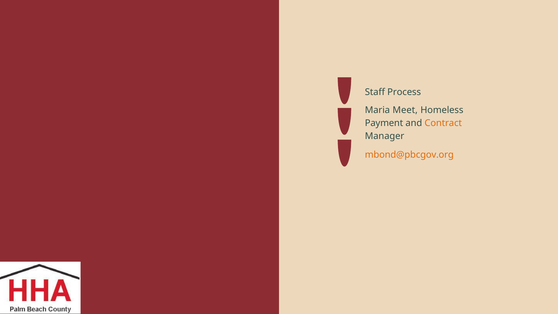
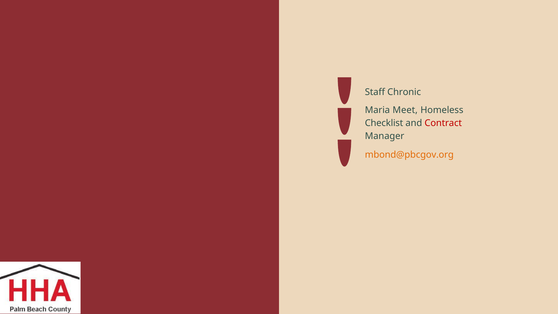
Process: Process -> Chronic
Payment: Payment -> Checklist
Contract colour: orange -> red
